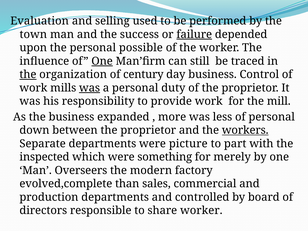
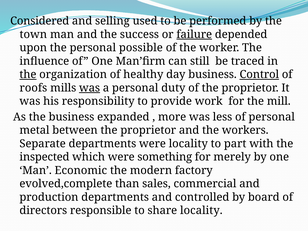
Evaluation: Evaluation -> Considered
One at (102, 61) underline: present -> none
century: century -> healthy
Control underline: none -> present
work at (33, 88): work -> roofs
down: down -> metal
workers underline: present -> none
were picture: picture -> locality
Overseers: Overseers -> Economic
share worker: worker -> locality
